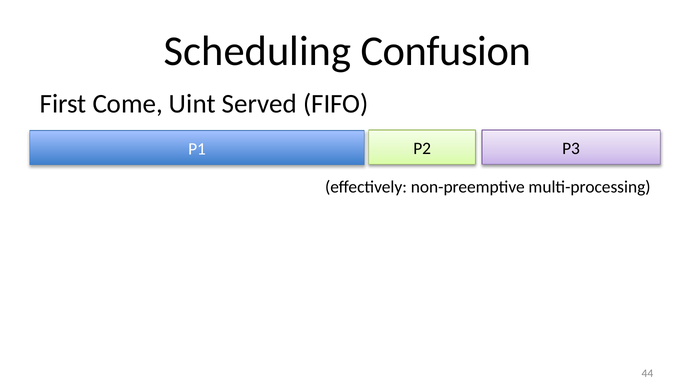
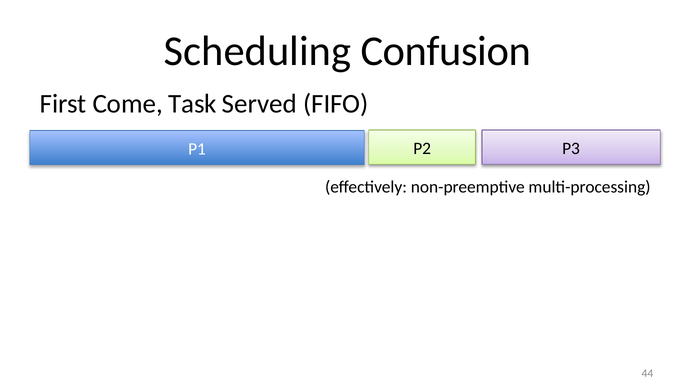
Uint: Uint -> Task
